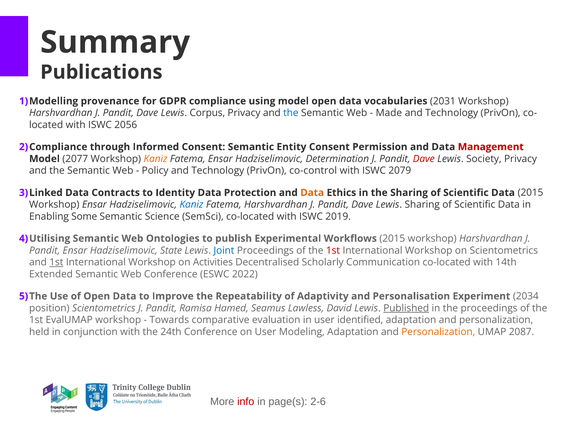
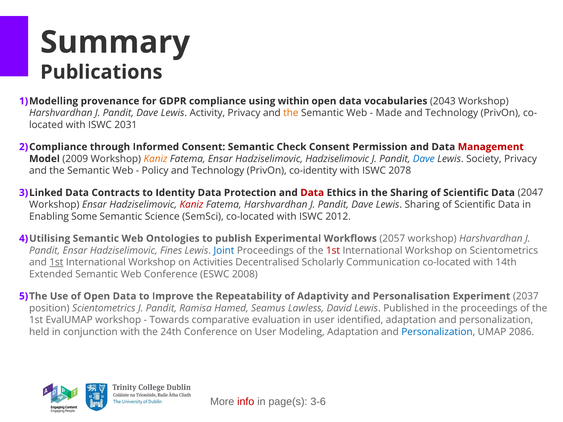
using model: model -> within
2031: 2031 -> 2043
Corpus: Corpus -> Activity
the at (291, 113) colour: blue -> orange
2056: 2056 -> 2031
Entity: Entity -> Check
2077: 2077 -> 2009
Hadziselimovic Determination: Determination -> Hadziselimovic
Dave at (424, 159) colour: red -> blue
co-control: co-control -> co-identity
2079: 2079 -> 2078
Data at (312, 193) colour: orange -> red
Data 2015: 2015 -> 2047
Kaniz at (191, 205) colour: blue -> red
2019: 2019 -> 2012
Workflows 2015: 2015 -> 2057
State: State -> Fines
2022: 2022 -> 2008
2034: 2034 -> 2037
Published underline: present -> none
Personalization at (438, 332) colour: orange -> blue
2087: 2087 -> 2086
2-6: 2-6 -> 3-6
